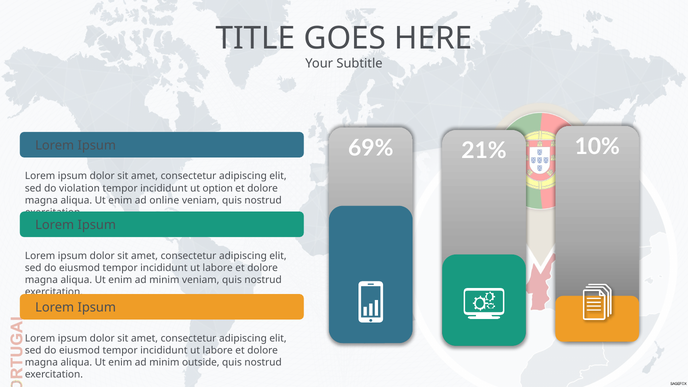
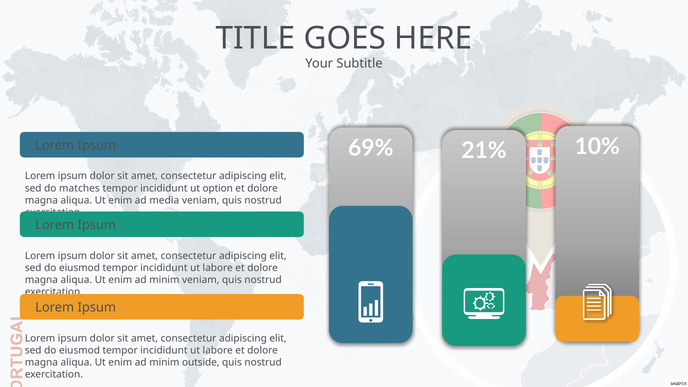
violation: violation -> matches
online: online -> media
